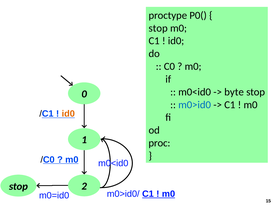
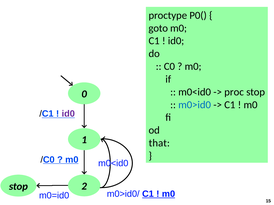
stop at (158, 28): stop -> goto
byte: byte -> proc
id0 at (68, 114) colour: orange -> purple
proc: proc -> that
